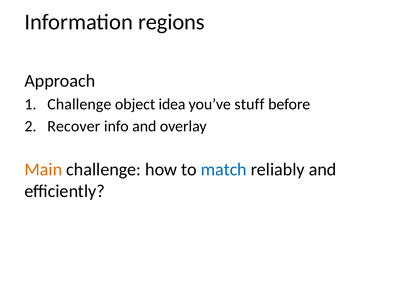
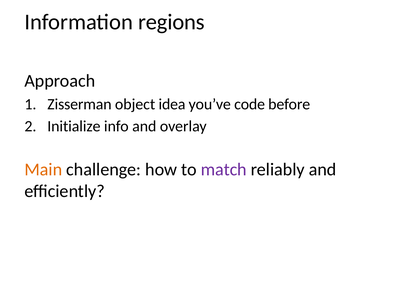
Challenge at (79, 104): Challenge -> Zisserman
stuff: stuff -> code
Recover: Recover -> Initialize
match colour: blue -> purple
